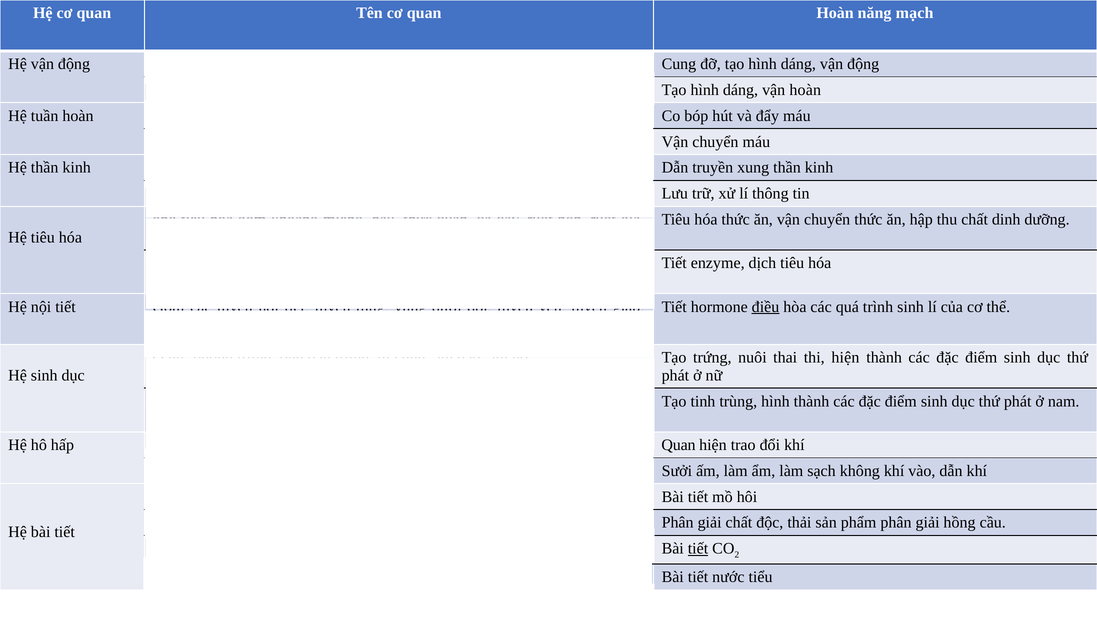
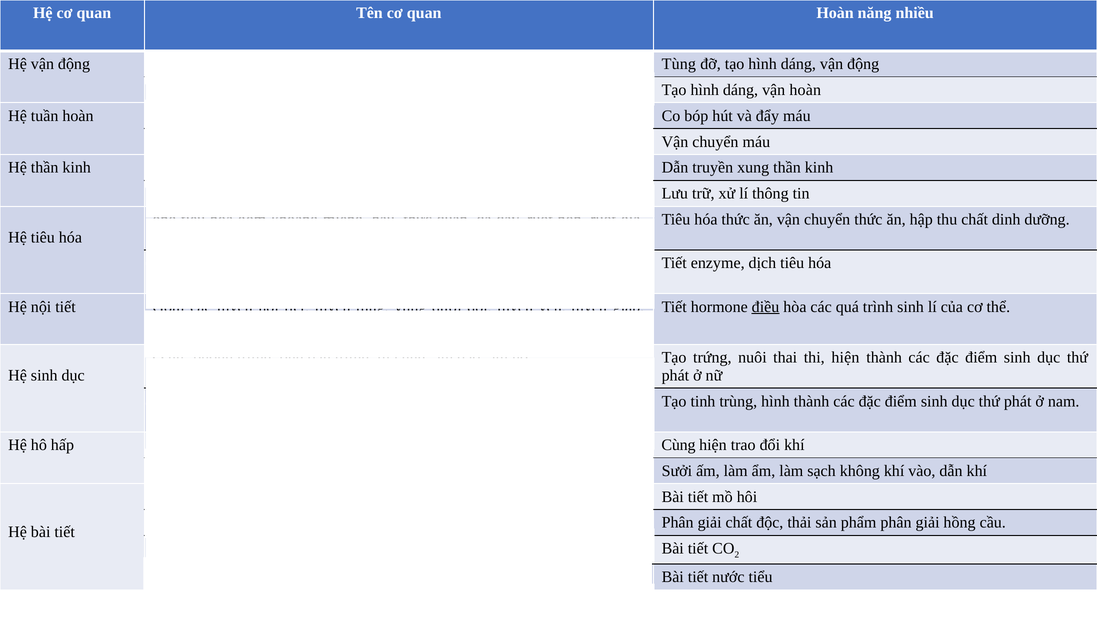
năng mạch: mạch -> nhiều
Cung at (679, 64): Cung -> Tùng
Quan at (678, 445): Quan -> Cùng
tiết at (698, 549) underline: present -> none
